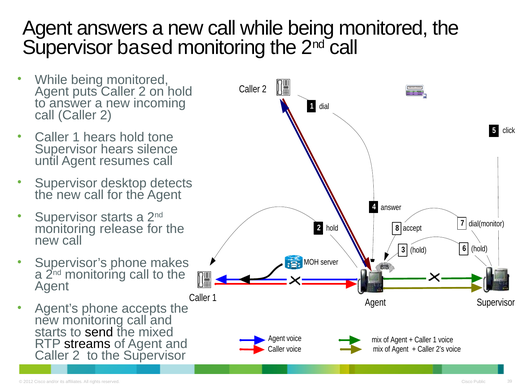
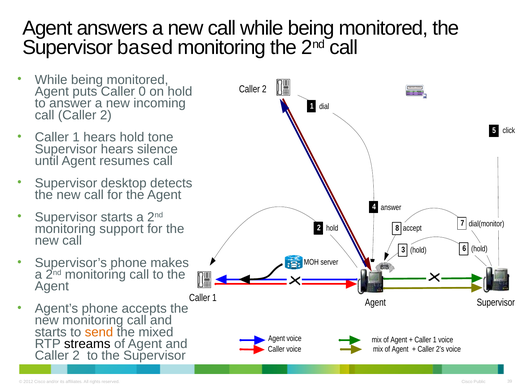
puts Caller 2: 2 -> 0
release: release -> support
send colour: black -> orange
